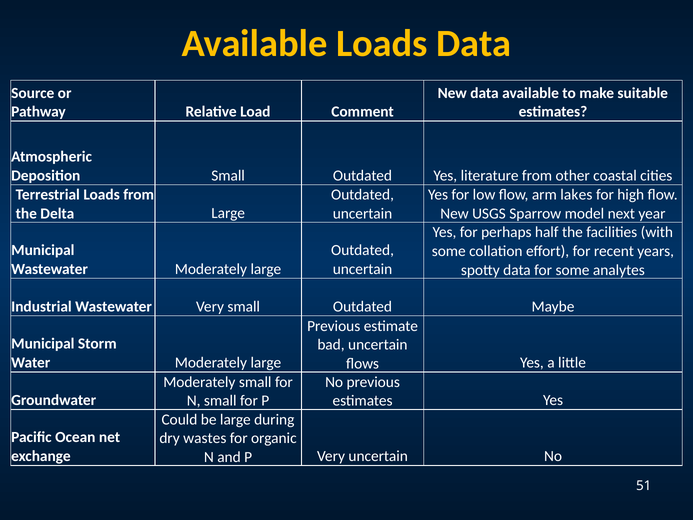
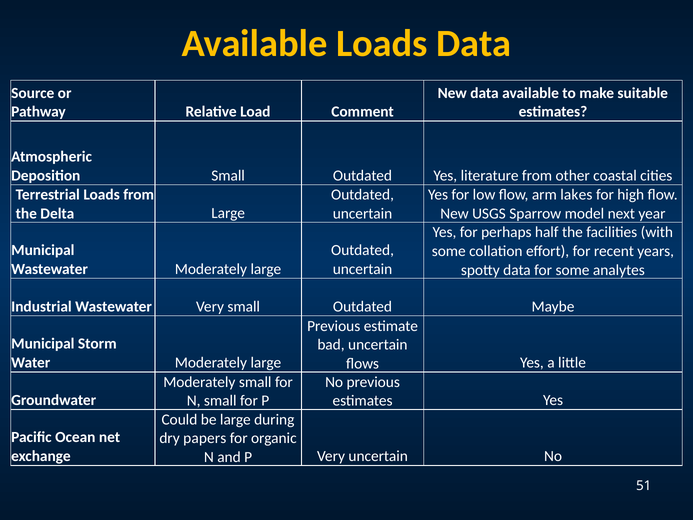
wastes: wastes -> papers
